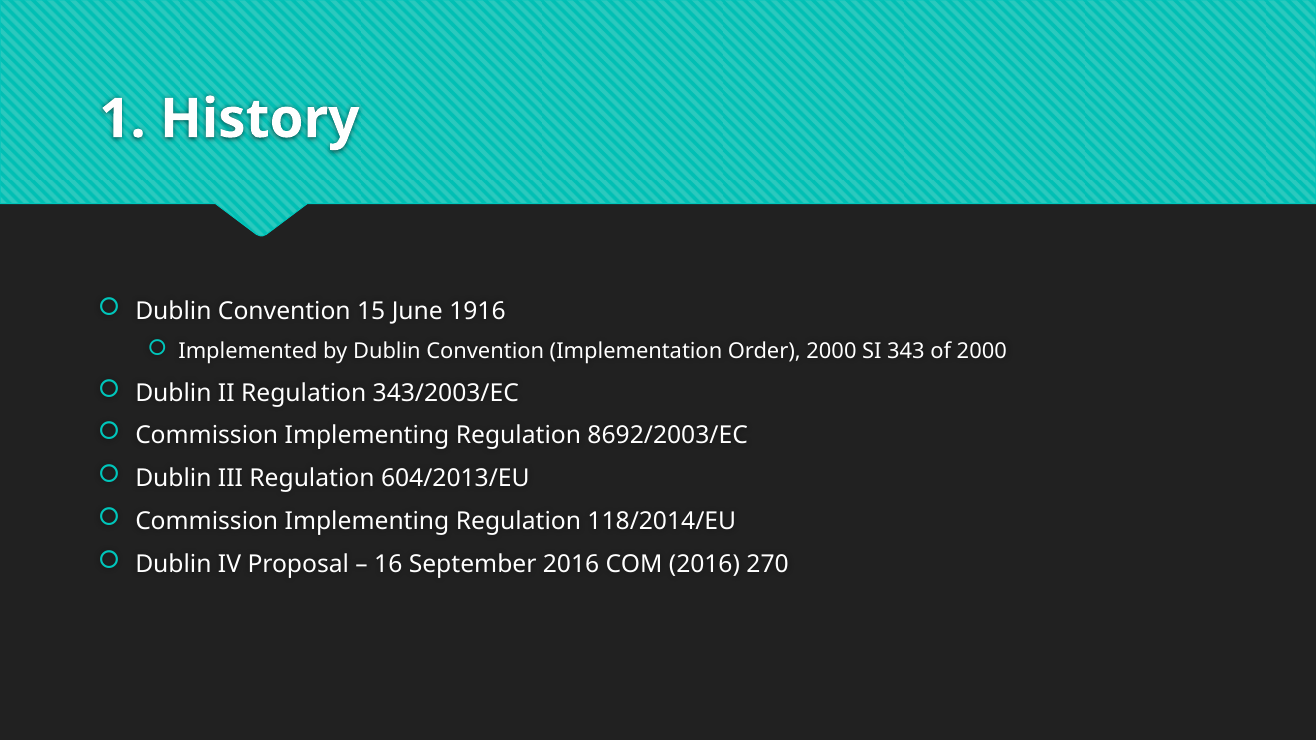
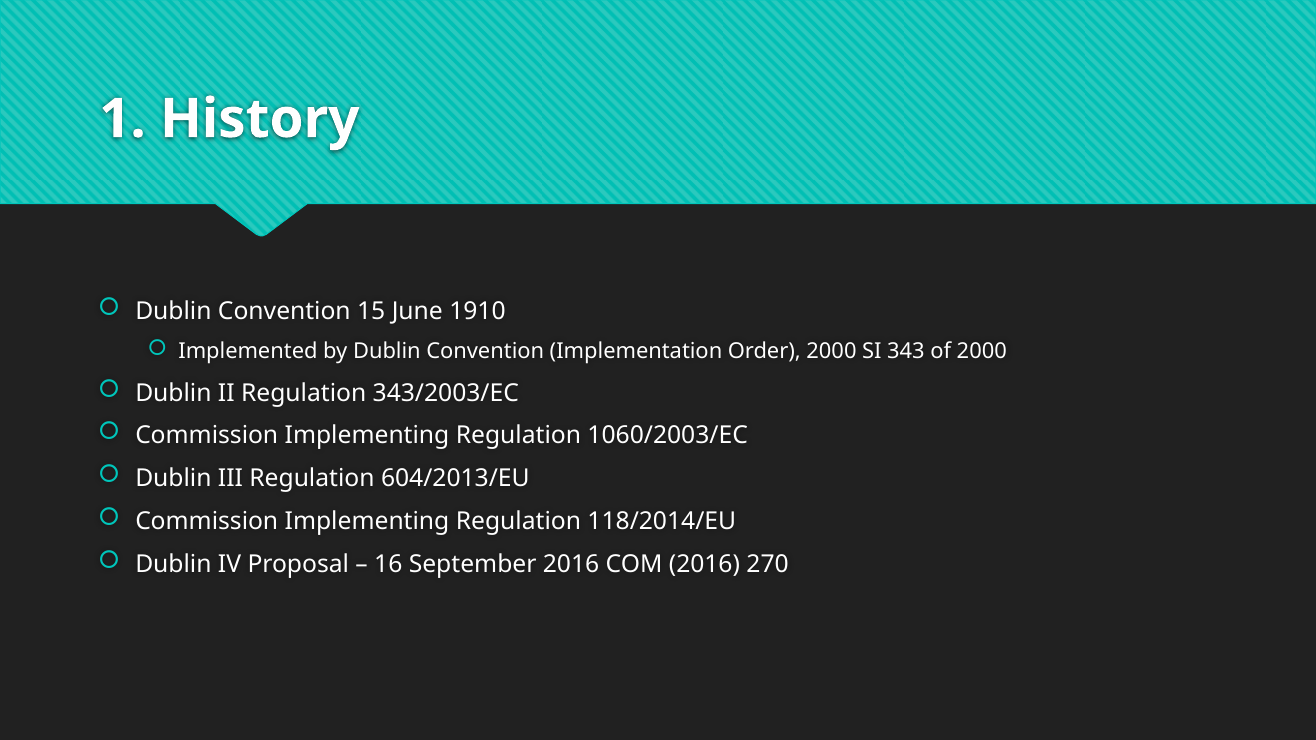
1916: 1916 -> 1910
8692/2003/EC: 8692/2003/EC -> 1060/2003/EC
